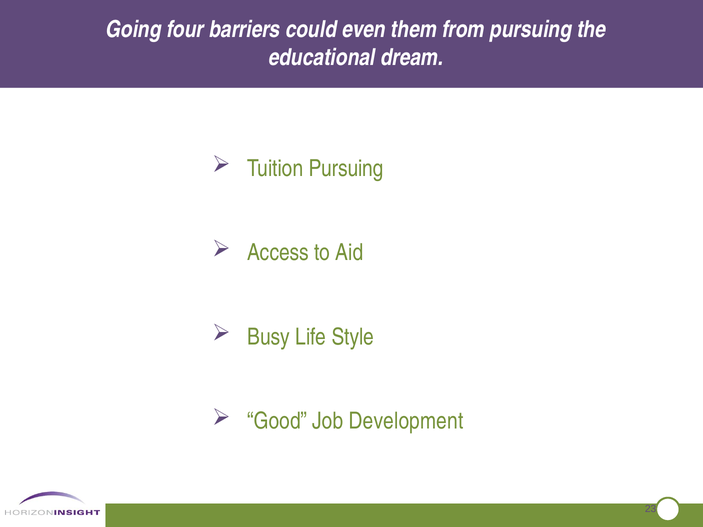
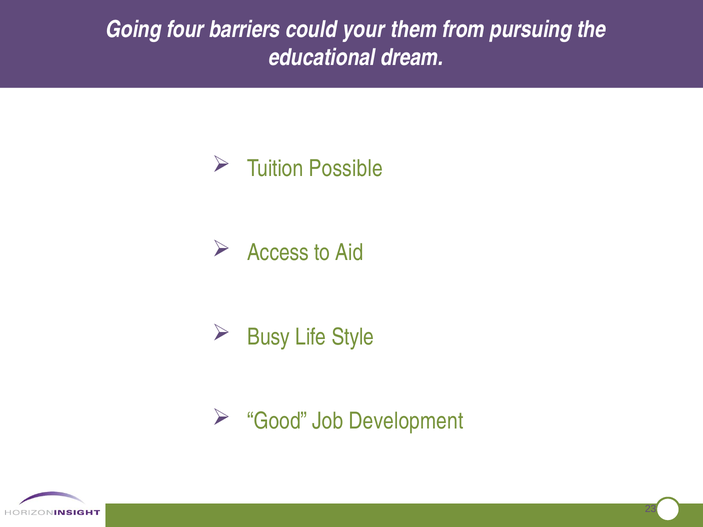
even: even -> your
Tuition Pursuing: Pursuing -> Possible
